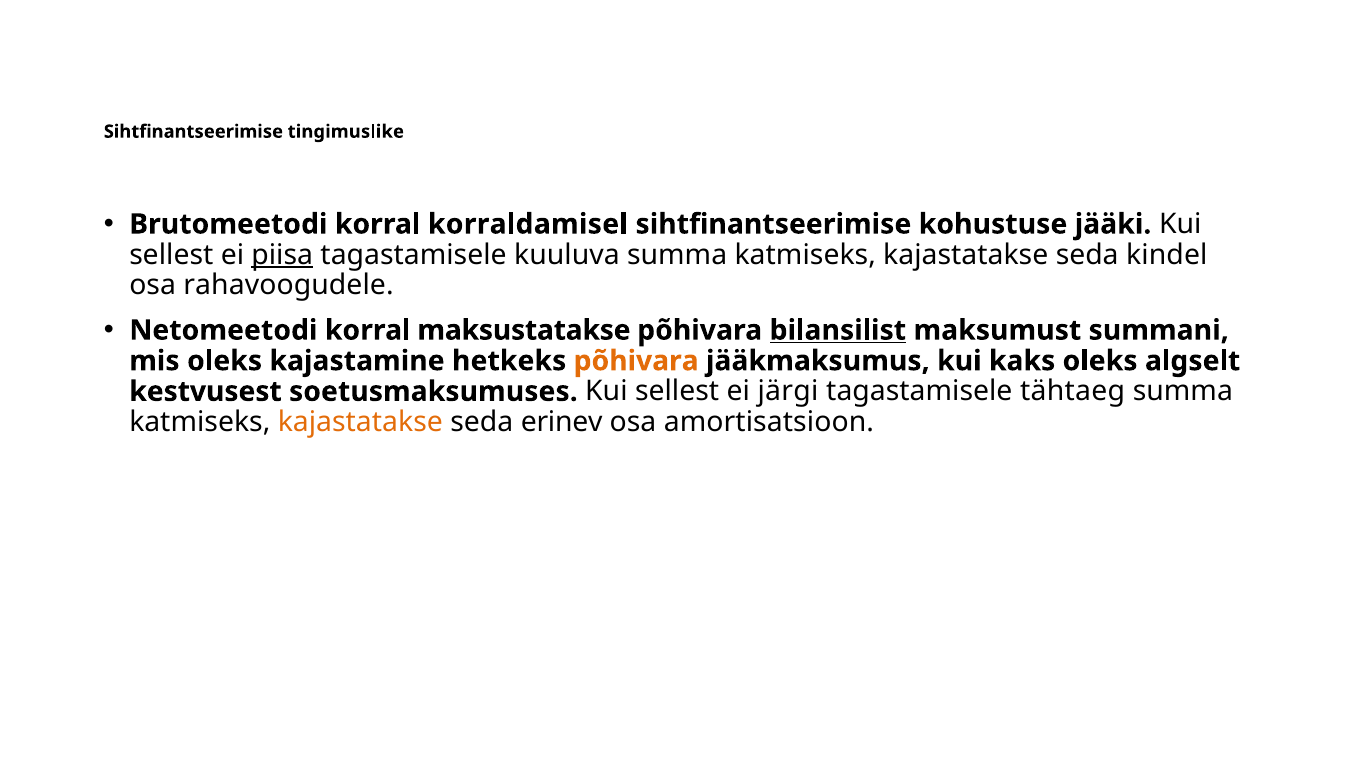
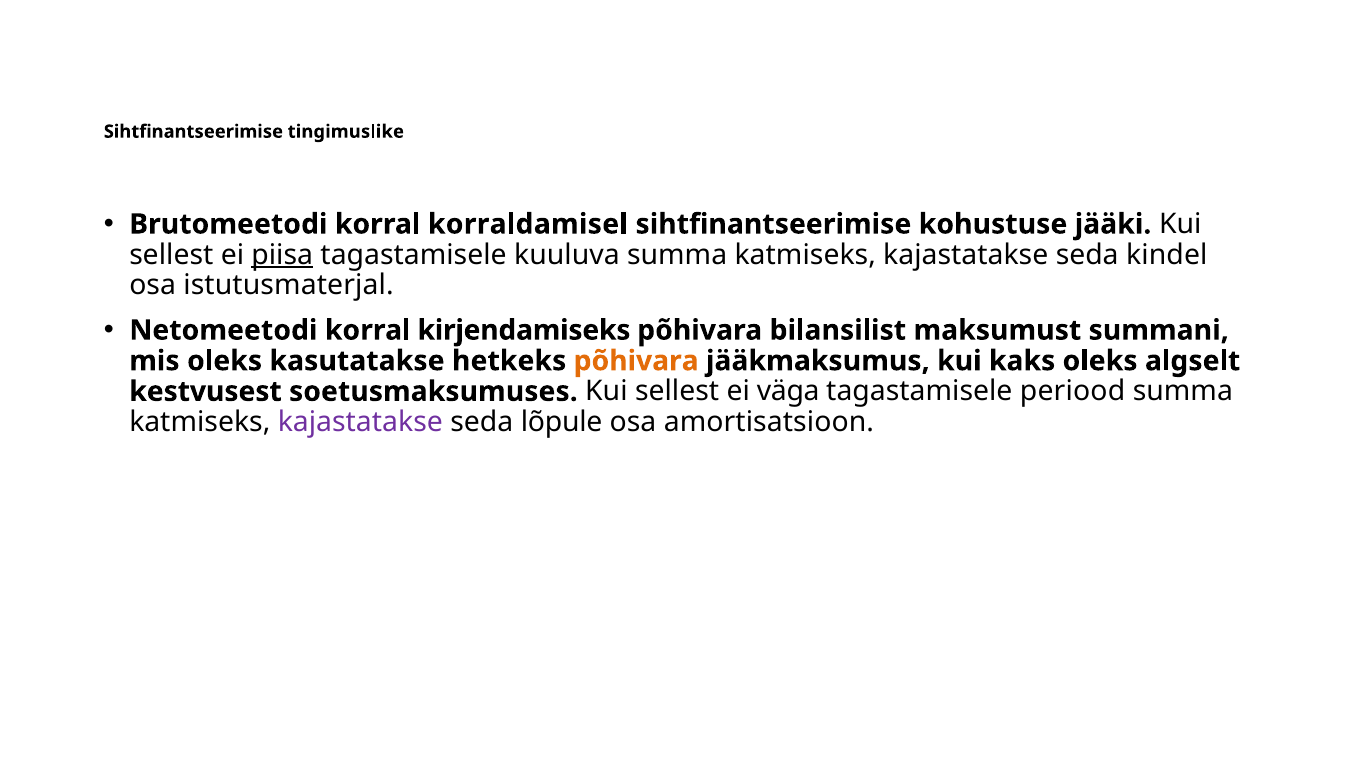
rahavoogudele: rahavoogudele -> istutusmaterjal
maksustatakse: maksustatakse -> kirjendamiseks
bilansilist underline: present -> none
kajastamine: kajastamine -> kasutatakse
järgi: järgi -> väga
tähtaeg: tähtaeg -> periood
kajastatakse at (360, 422) colour: orange -> purple
erinev: erinev -> lõpule
